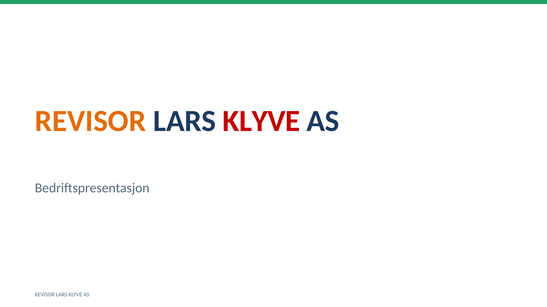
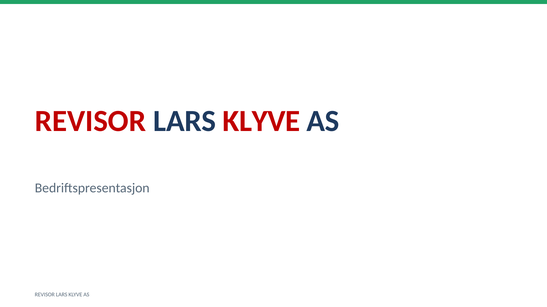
REVISOR at (90, 121) colour: orange -> red
